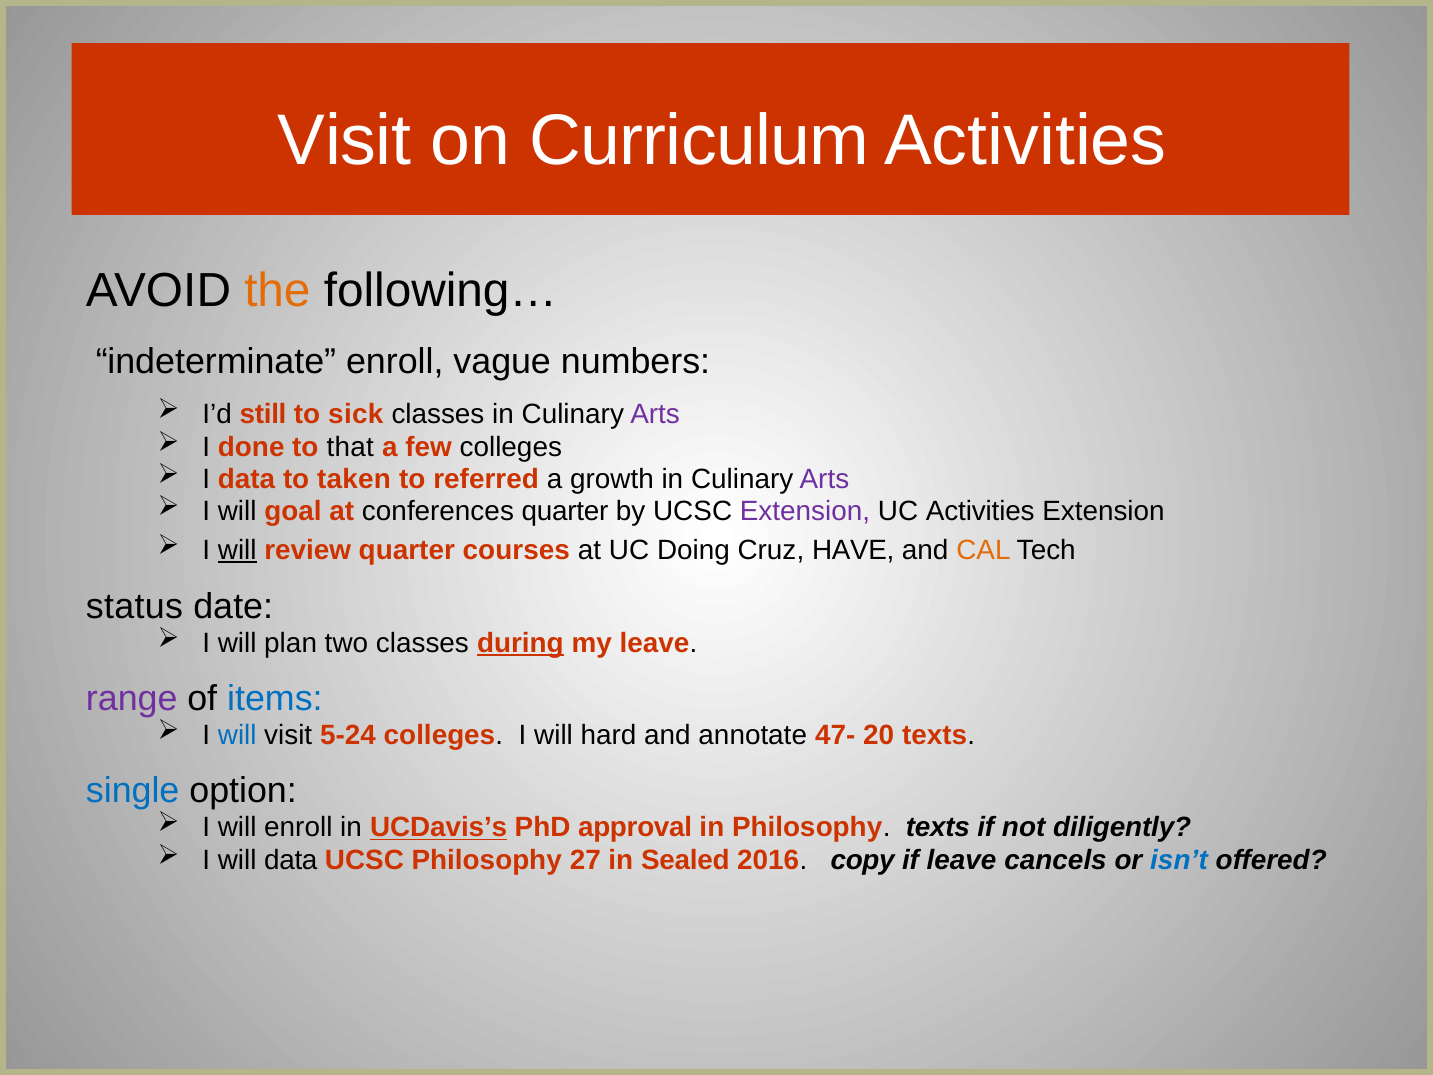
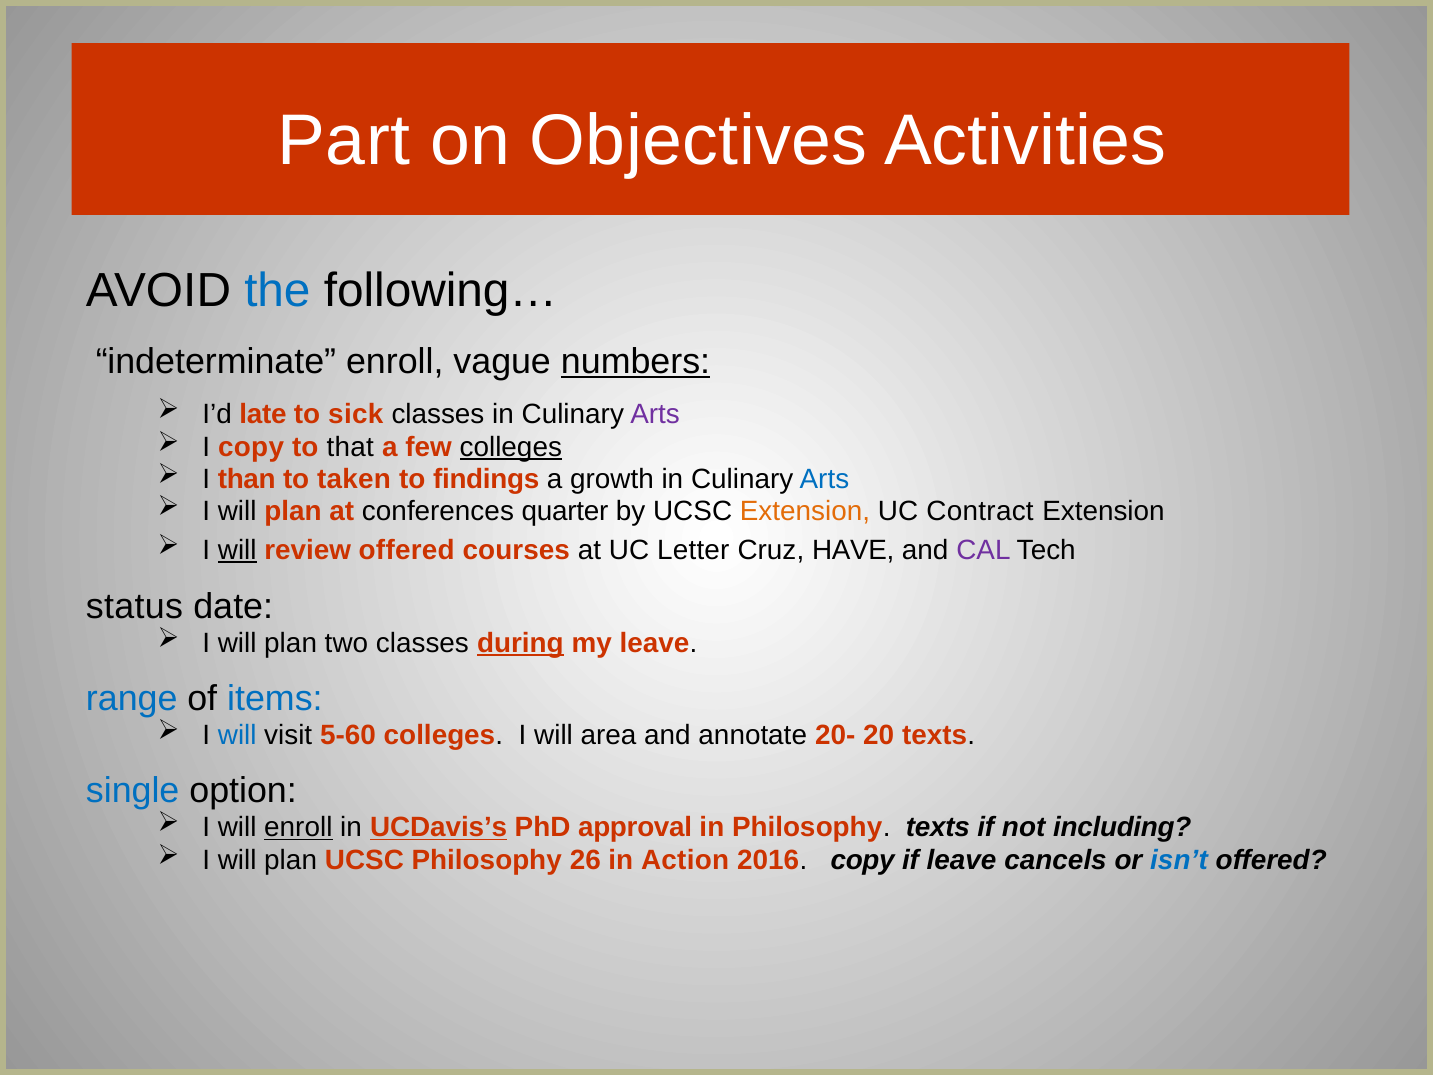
Visit at (344, 140): Visit -> Part
Curriculum: Curriculum -> Objectives
the colour: orange -> blue
numbers underline: none -> present
still: still -> late
I done: done -> copy
colleges at (511, 447) underline: none -> present
I data: data -> than
referred: referred -> findings
Arts at (824, 479) colour: purple -> blue
goal at (293, 511): goal -> plan
Extension at (805, 511) colour: purple -> orange
UC Activities: Activities -> Contract
review quarter: quarter -> offered
Doing: Doing -> Letter
CAL colour: orange -> purple
range colour: purple -> blue
5-24: 5-24 -> 5-60
hard: hard -> area
47-: 47- -> 20-
enroll at (298, 827) underline: none -> present
diligently: diligently -> including
data at (291, 860): data -> plan
27: 27 -> 26
Sealed: Sealed -> Action
